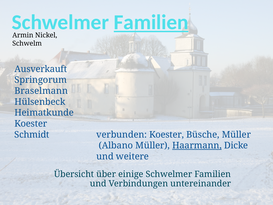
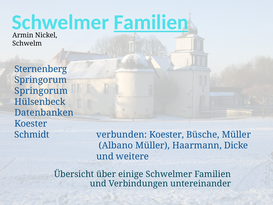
Ausverkauft: Ausverkauft -> Sternenberg
Braselmann at (41, 91): Braselmann -> Springorum
Heimatkunde: Heimatkunde -> Datenbanken
Haarmann underline: present -> none
